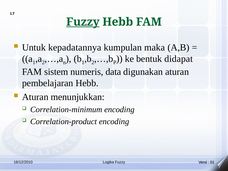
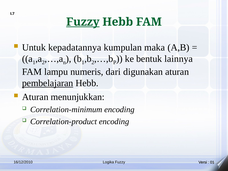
didapat: didapat -> lainnya
sistem: sistem -> lampu
data: data -> dari
pembelajaran underline: none -> present
